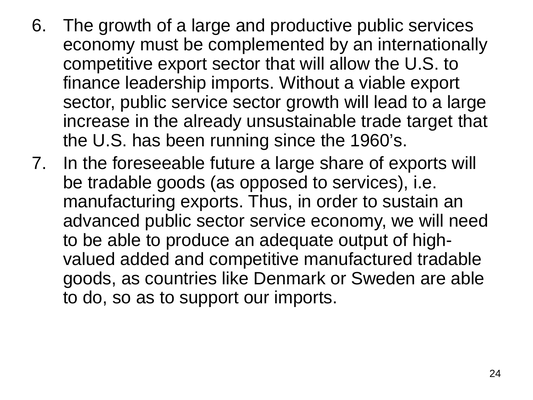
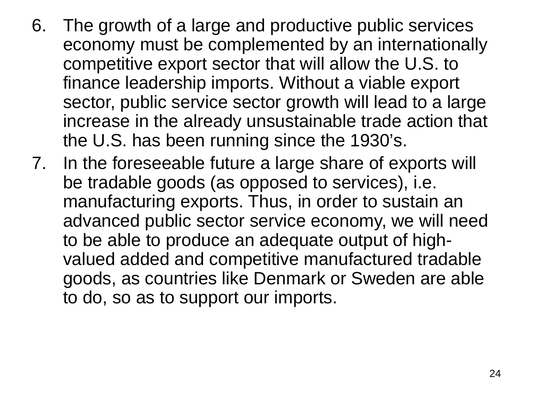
target: target -> action
1960’s: 1960’s -> 1930’s
